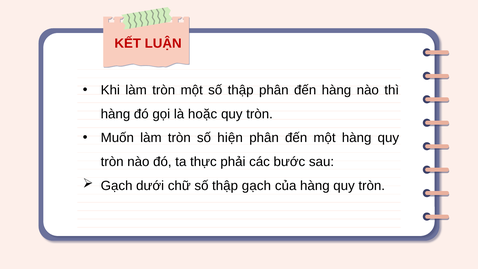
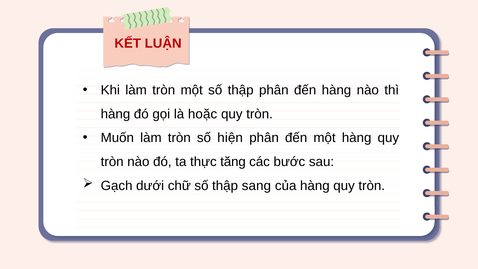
phải: phải -> tăng
thập gạch: gạch -> sang
